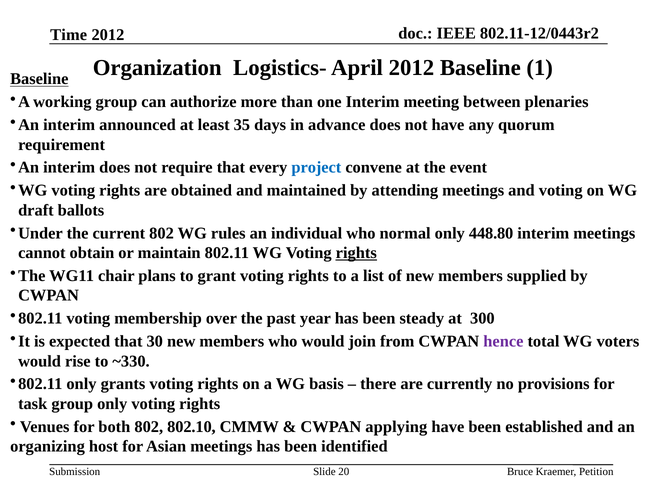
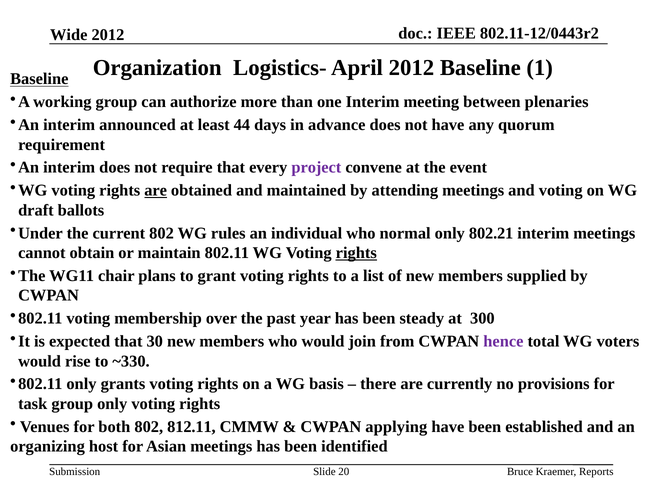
Time: Time -> Wide
35: 35 -> 44
project colour: blue -> purple
are at (156, 191) underline: none -> present
448.80: 448.80 -> 802.21
802.10: 802.10 -> 812.11
Petition: Petition -> Reports
